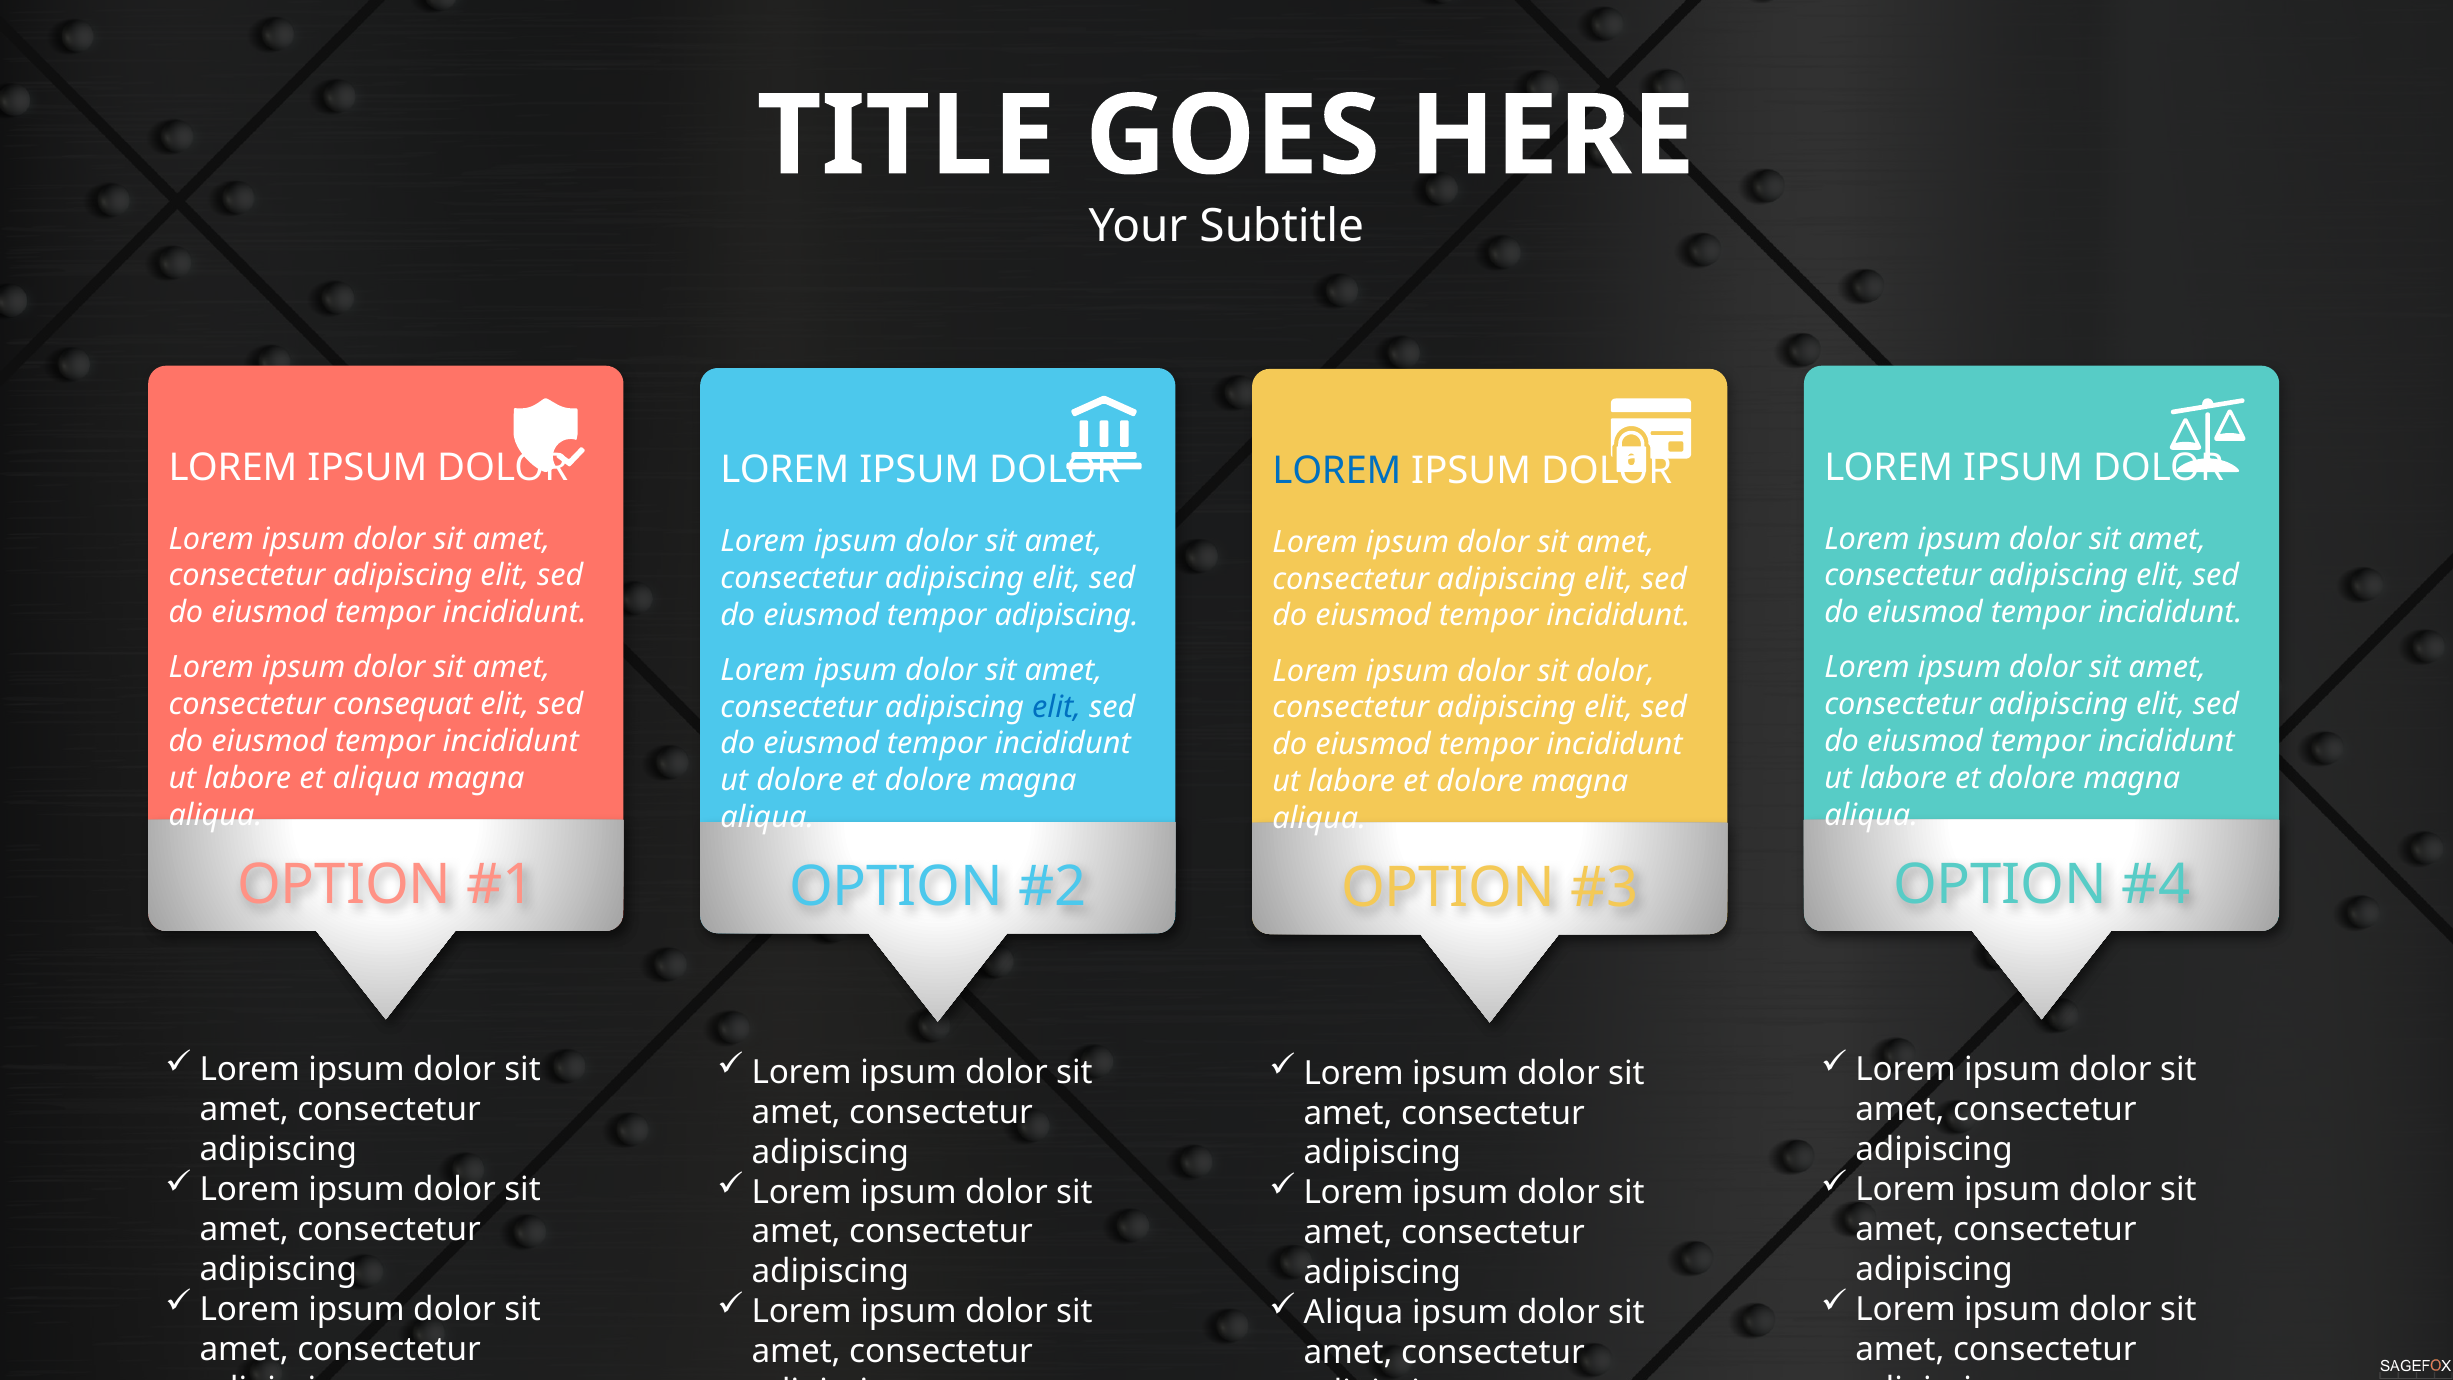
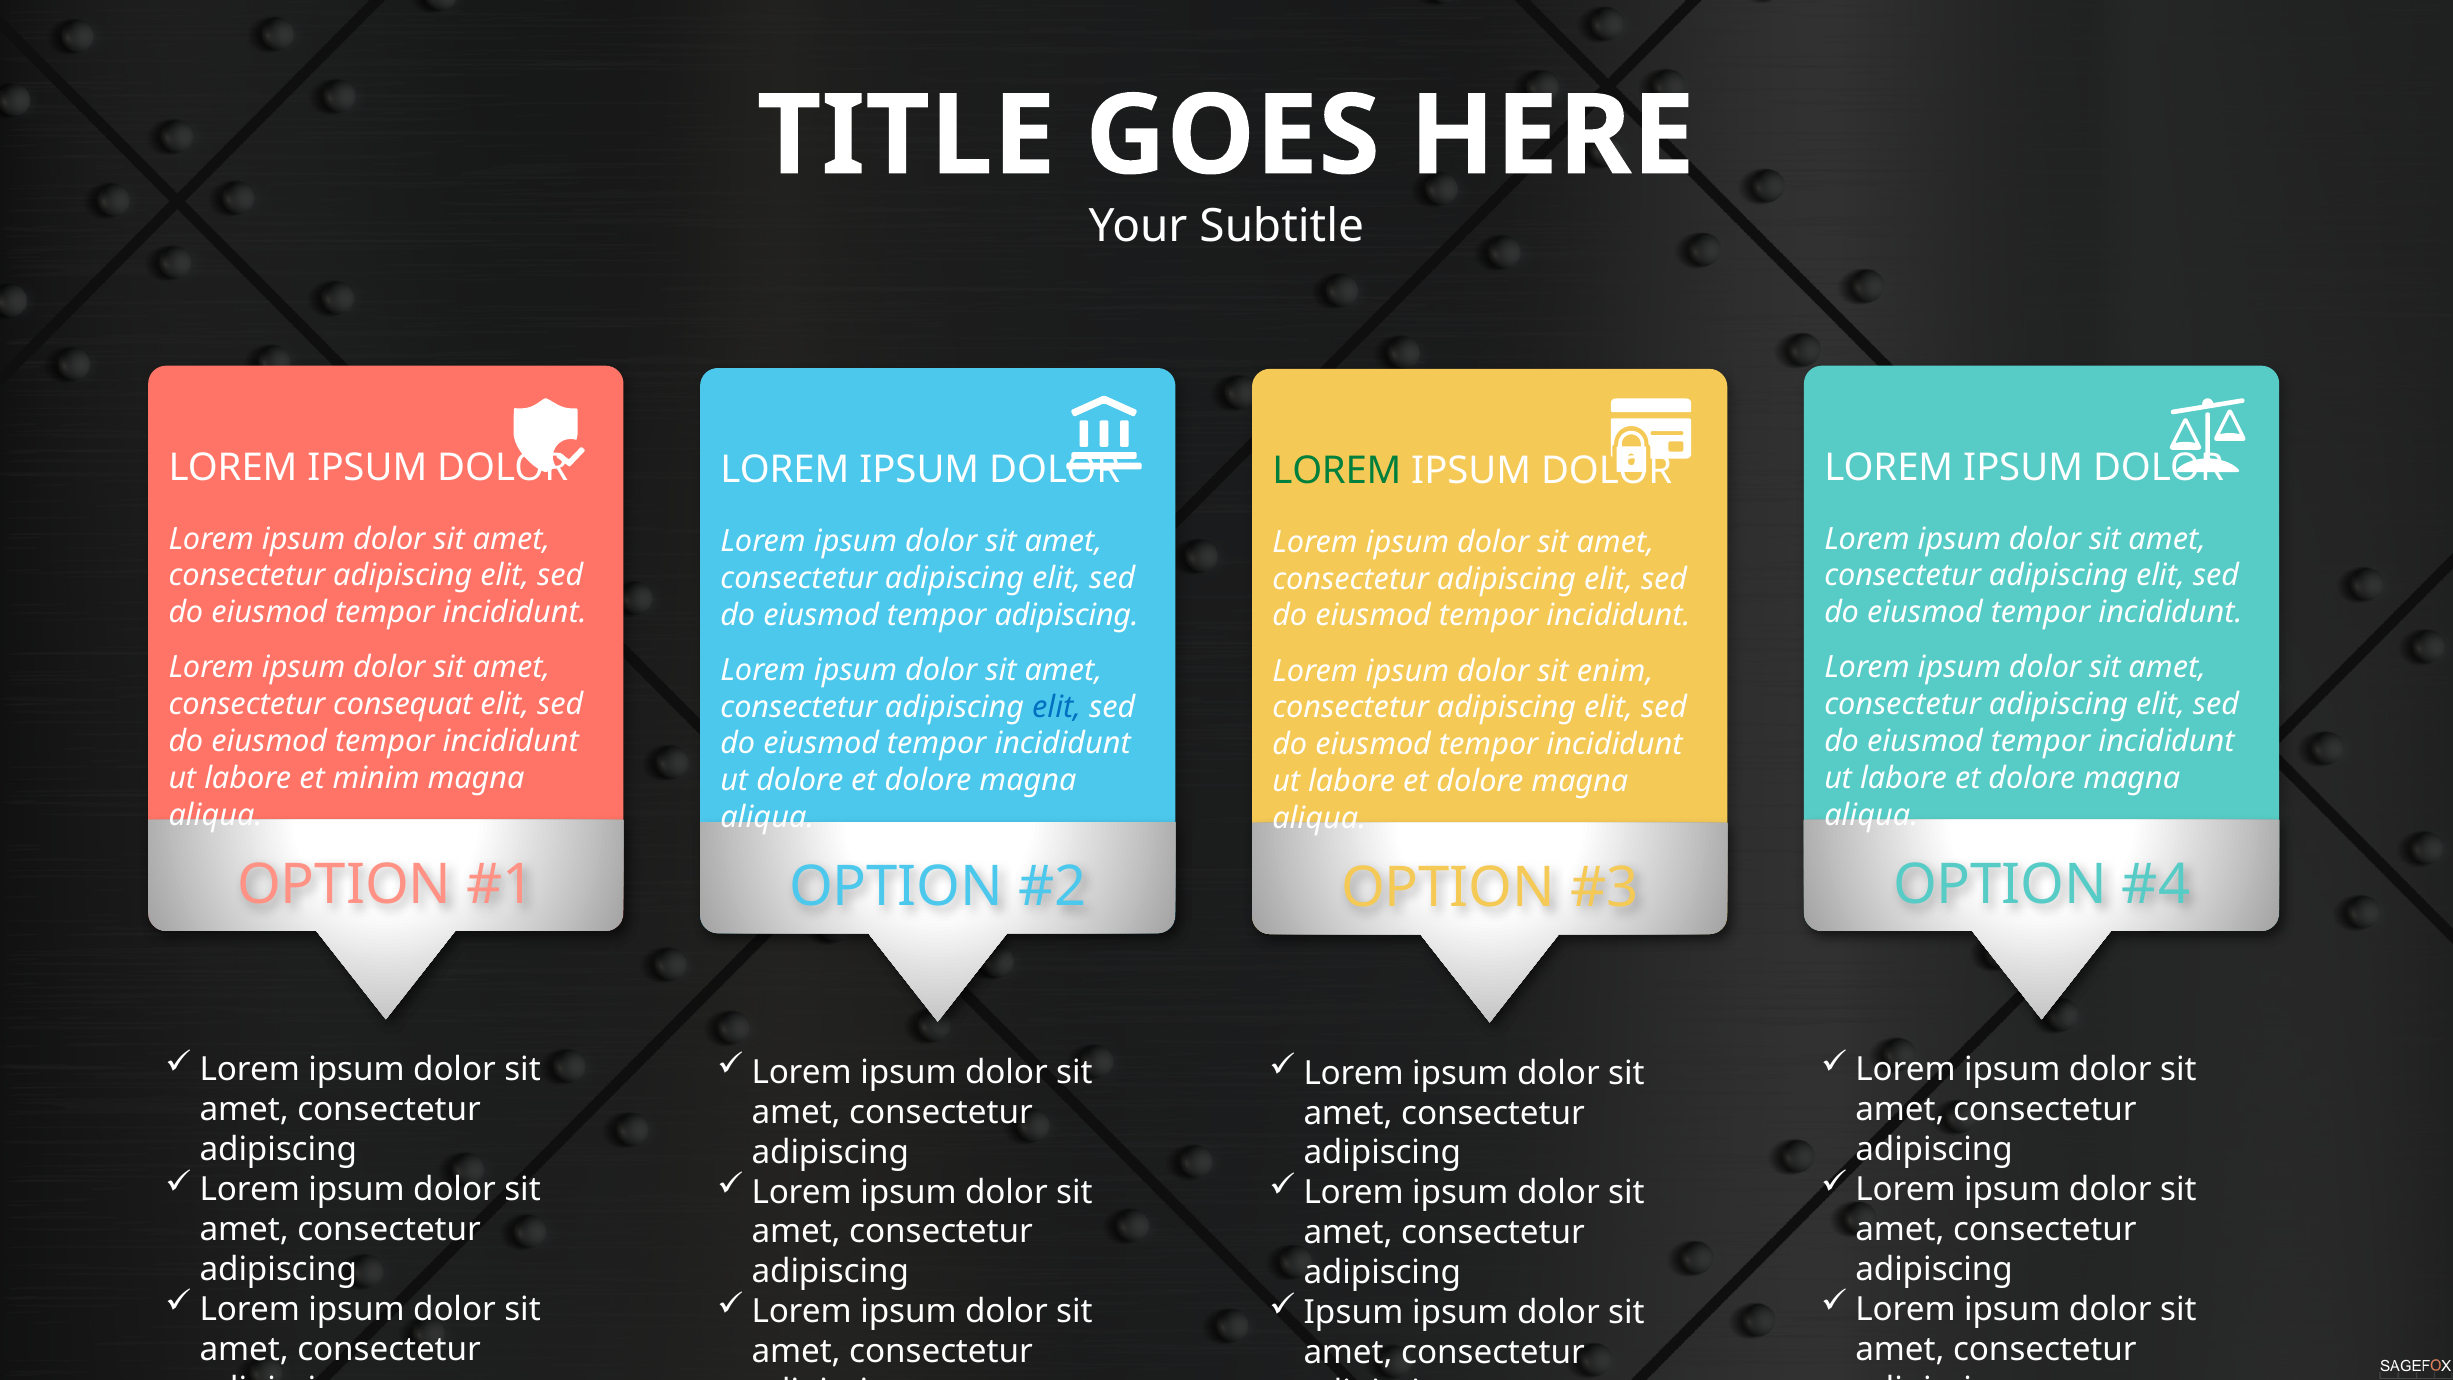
LOREM at (1337, 471) colour: blue -> green
sit dolor: dolor -> enim
et aliqua: aliqua -> minim
Aliqua at (1353, 1312): Aliqua -> Ipsum
